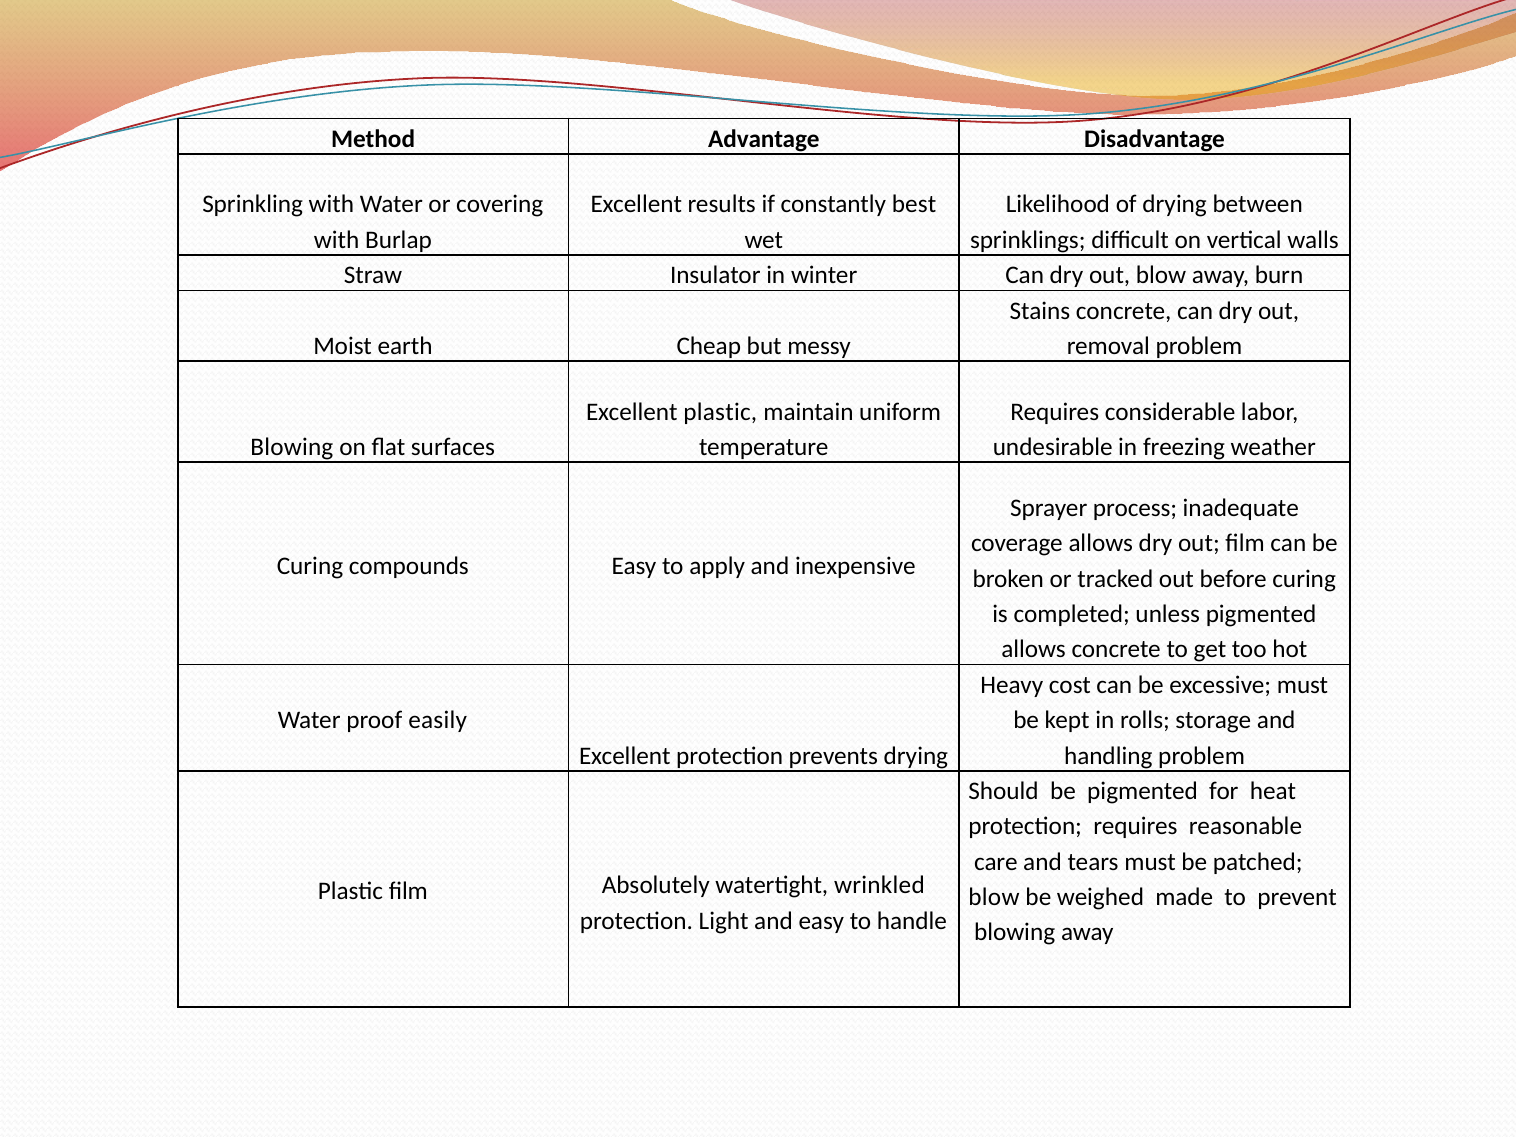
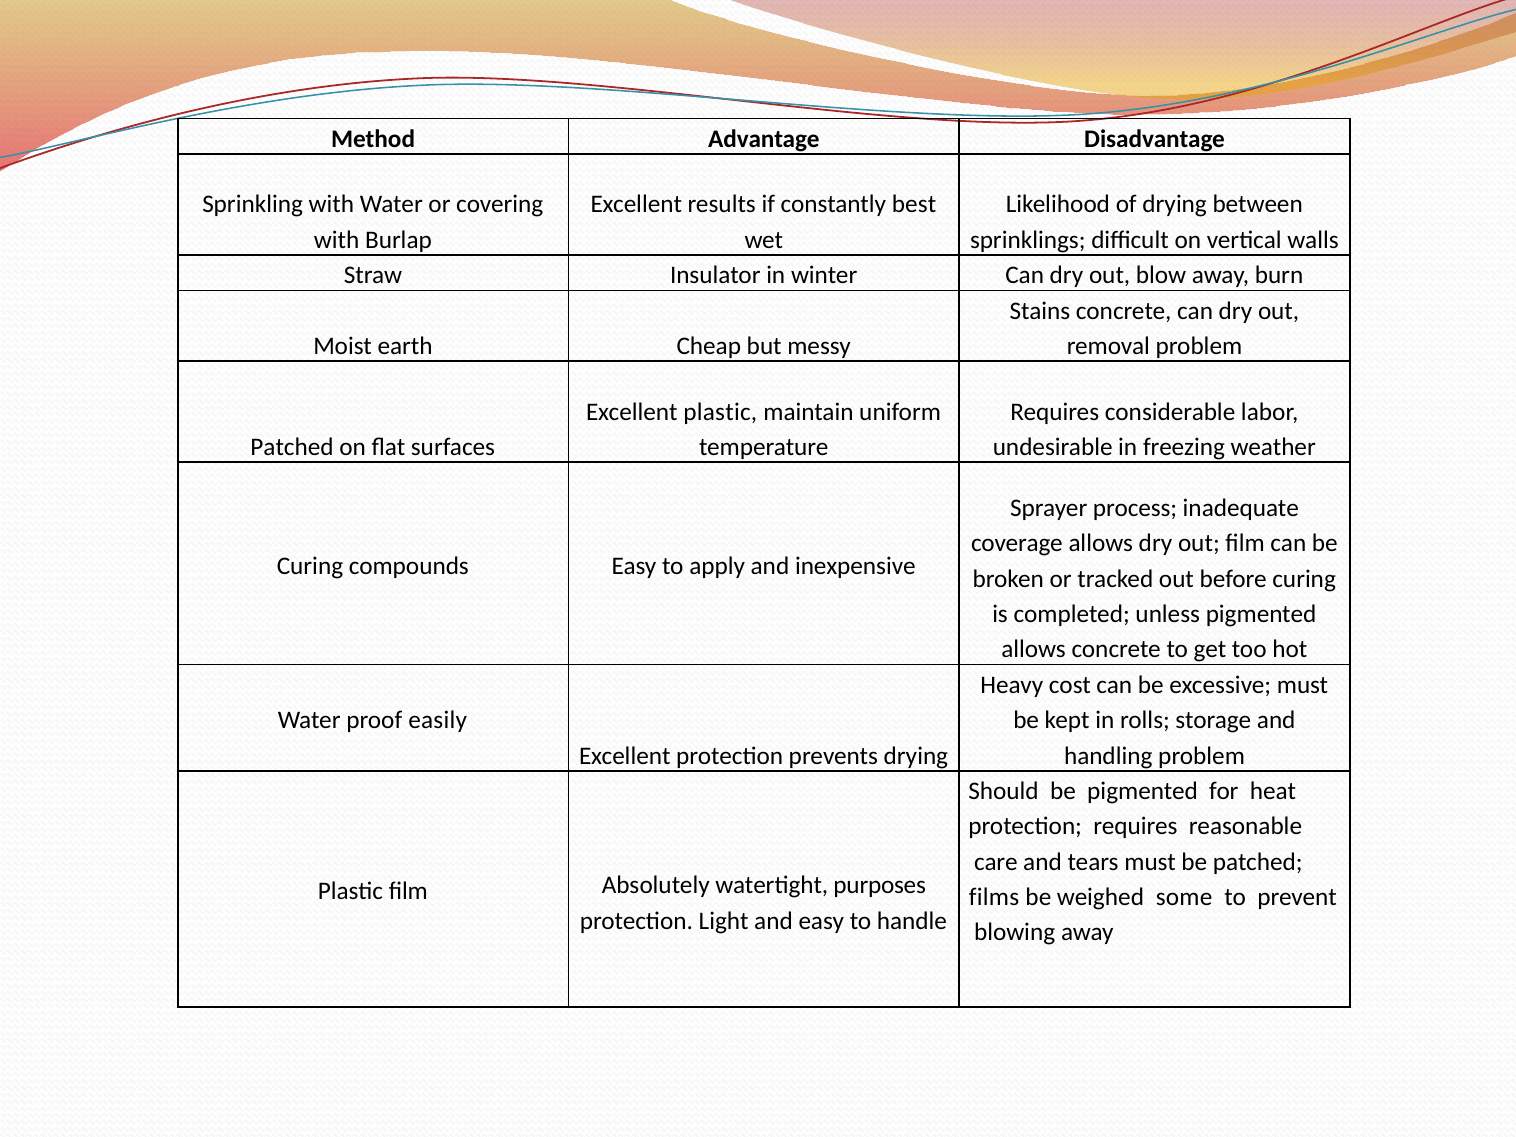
Blowing at (292, 447): Blowing -> Patched
wrinkled: wrinkled -> purposes
blow at (994, 897): blow -> films
made: made -> some
